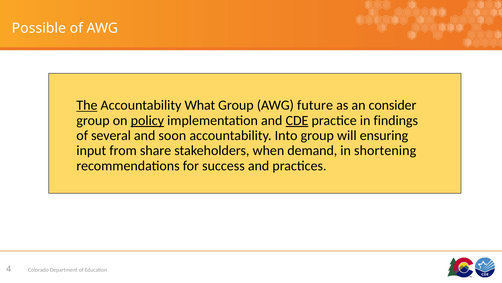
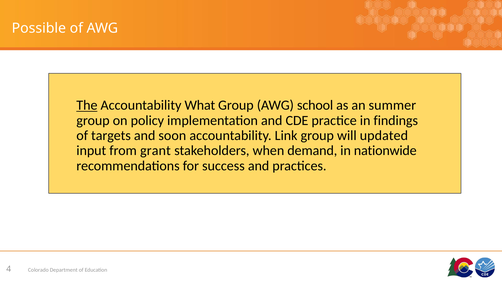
future: future -> school
consider: consider -> summer
policy underline: present -> none
CDE underline: present -> none
several: several -> targets
Into: Into -> Link
ensuring: ensuring -> updated
share: share -> grant
shortening: shortening -> nationwide
